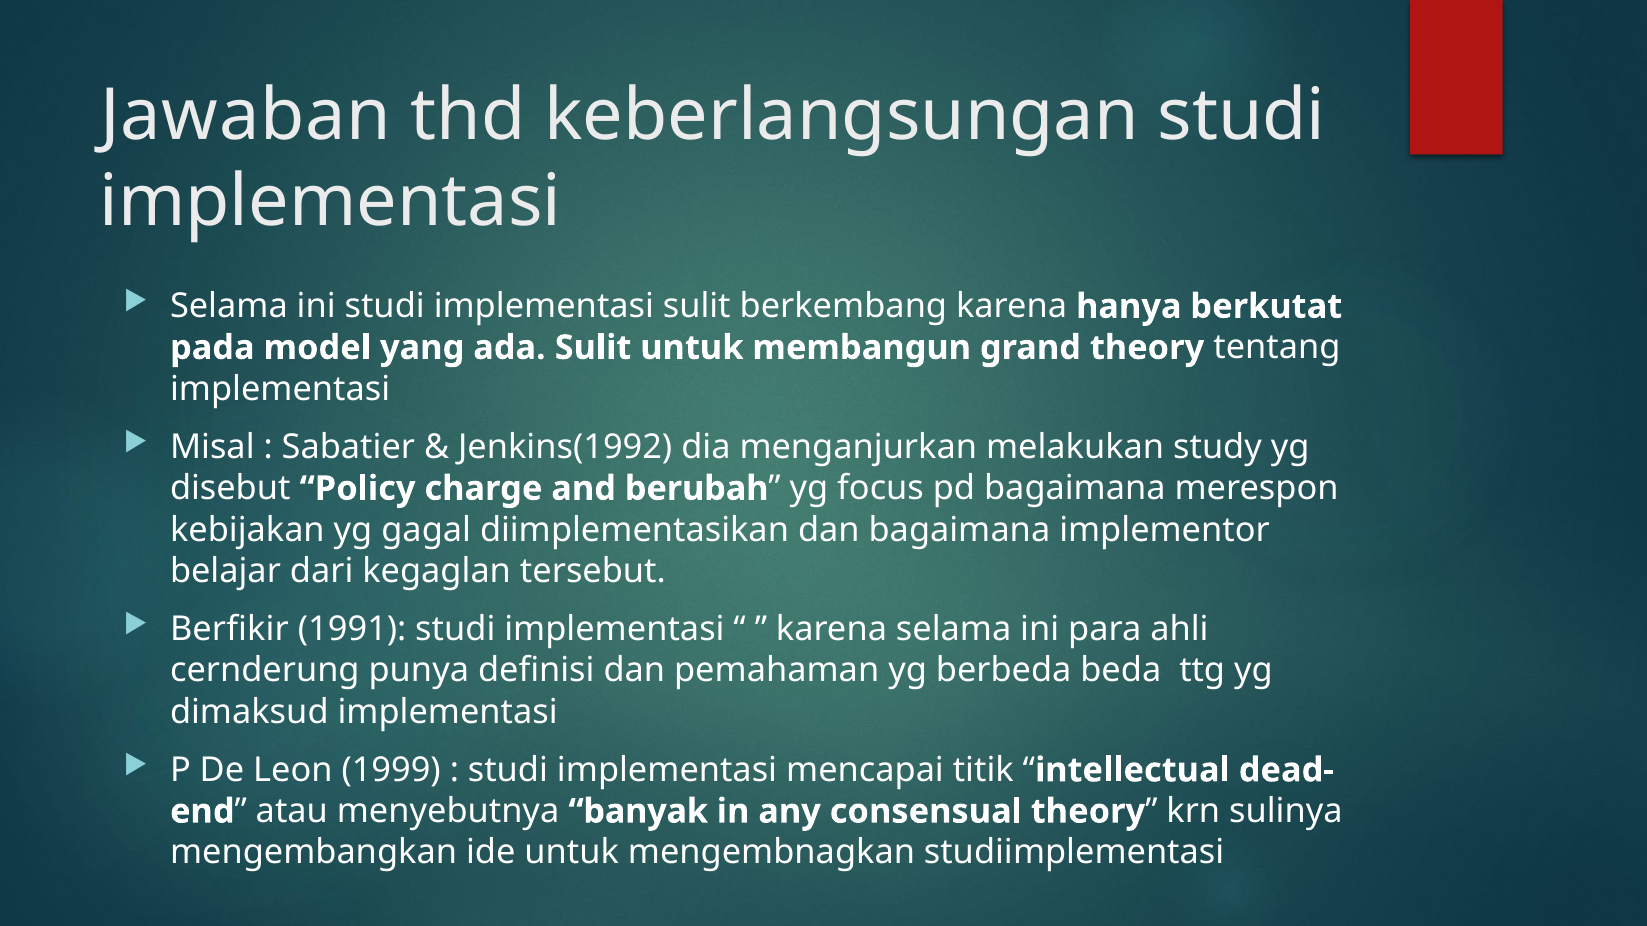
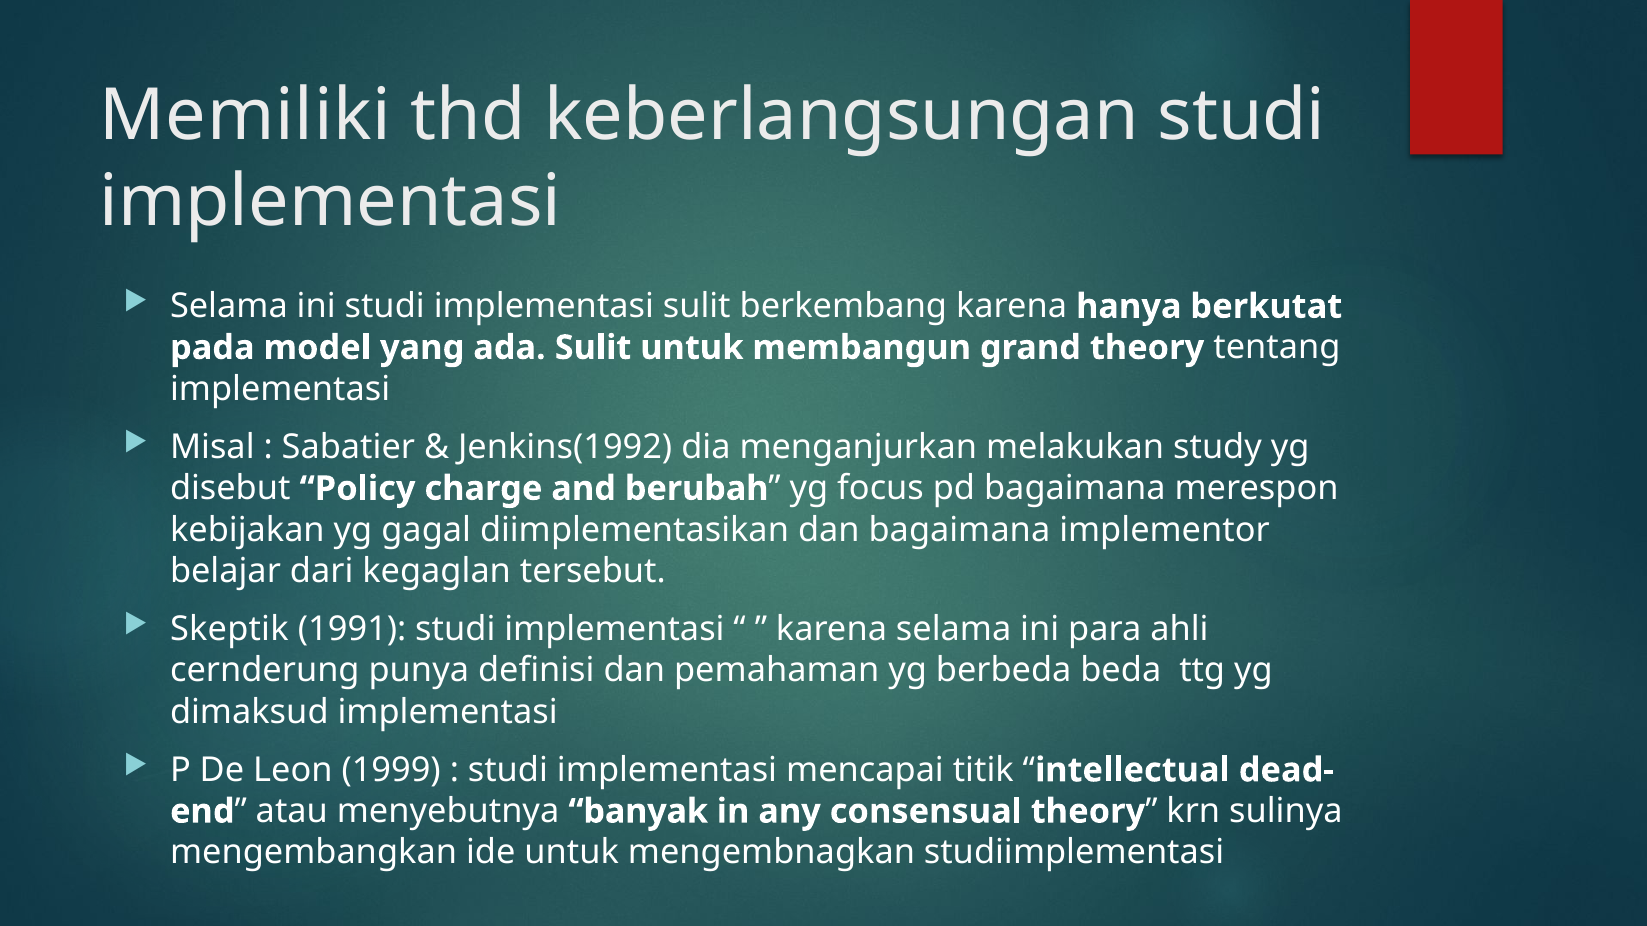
Jawaban: Jawaban -> Memiliki
Berfikir: Berfikir -> Skeptik
